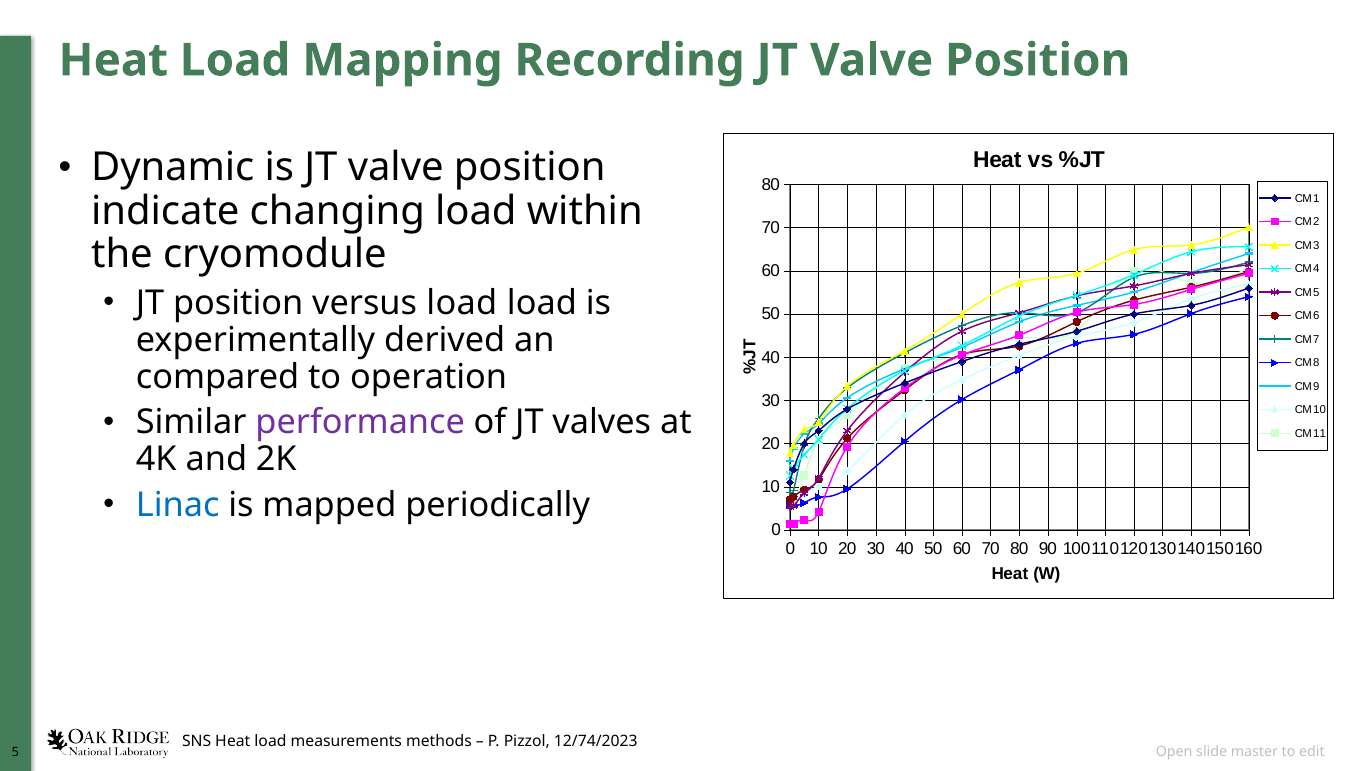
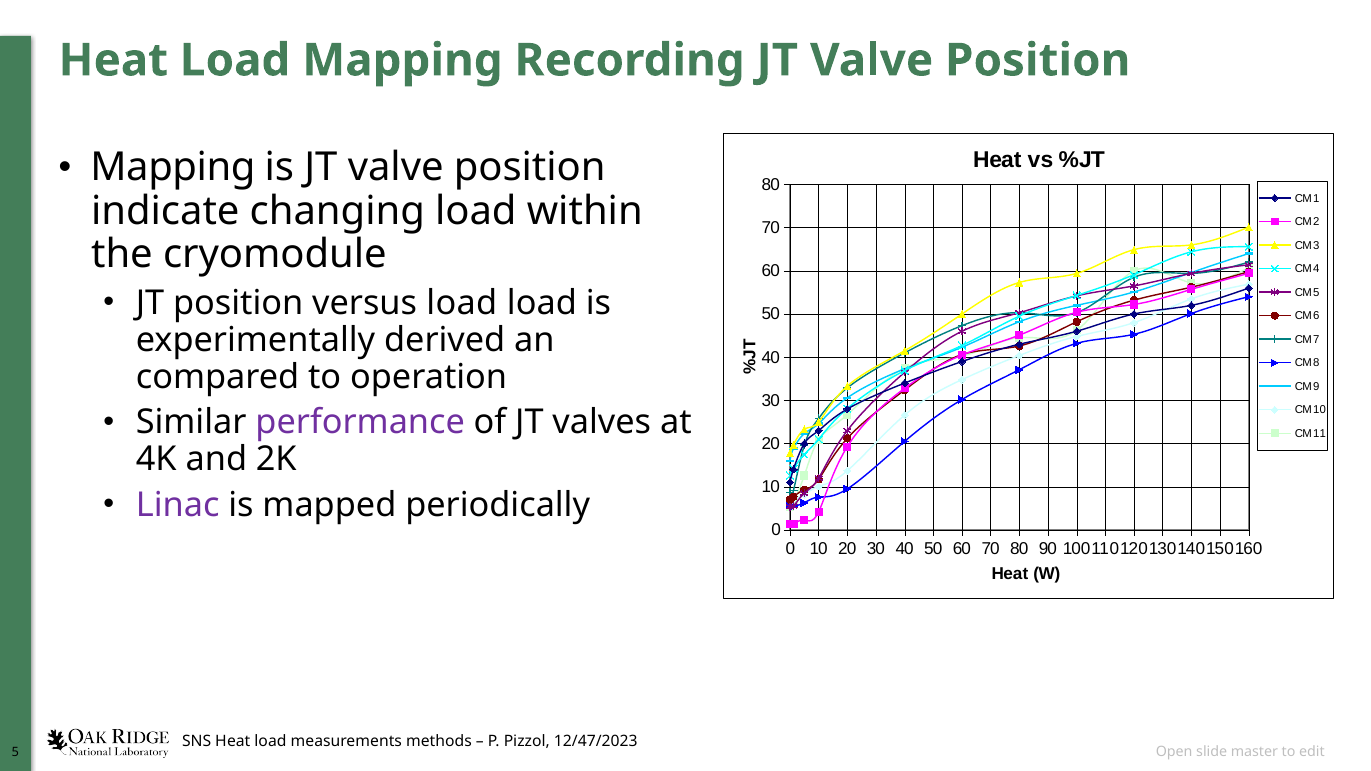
Dynamic at (173, 168): Dynamic -> Mapping
Linac colour: blue -> purple
12/74/2023: 12/74/2023 -> 12/47/2023
